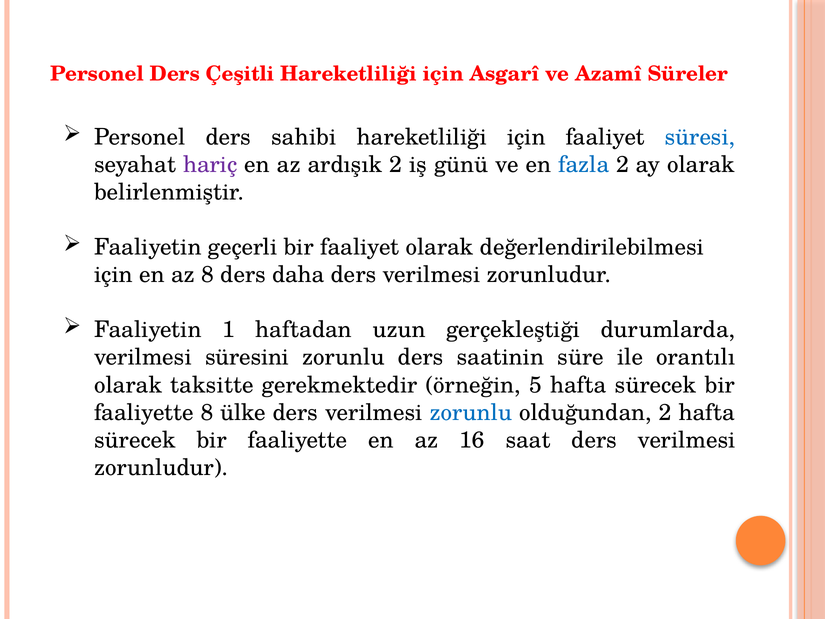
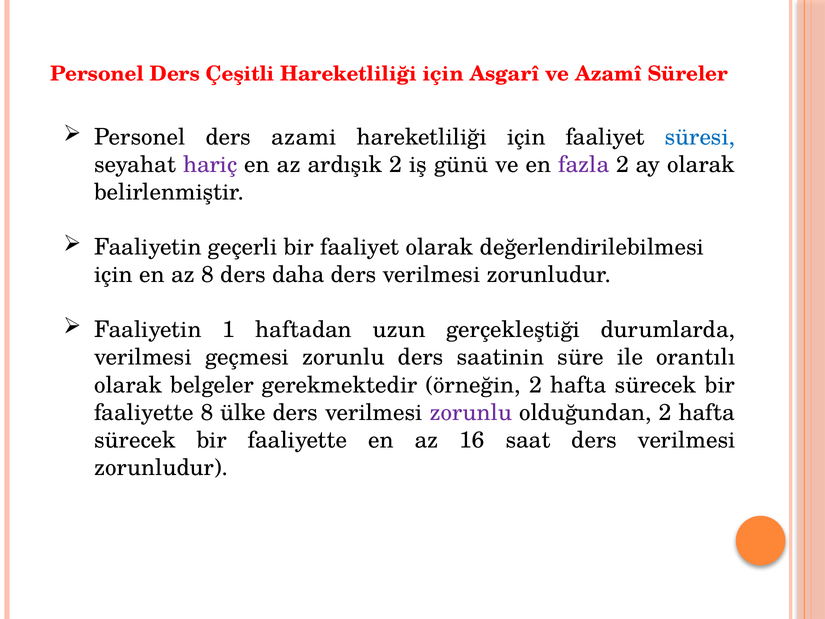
sahibi: sahibi -> azami
fazla colour: blue -> purple
süresini: süresini -> geçmesi
taksitte: taksitte -> belgeler
örneğin 5: 5 -> 2
zorunlu at (471, 412) colour: blue -> purple
